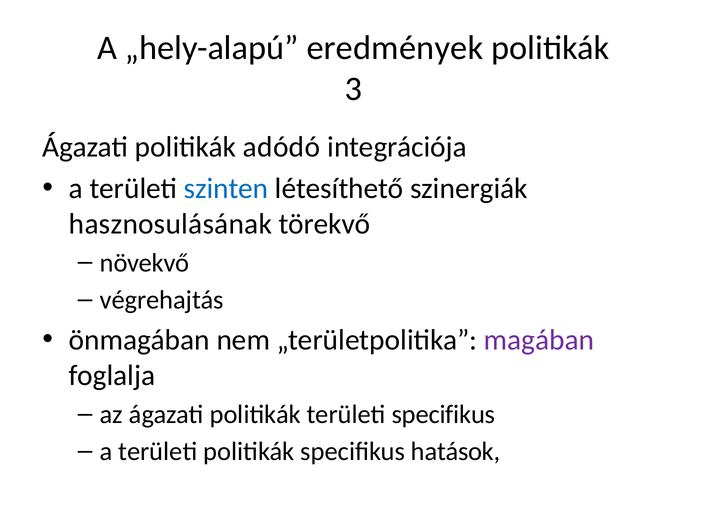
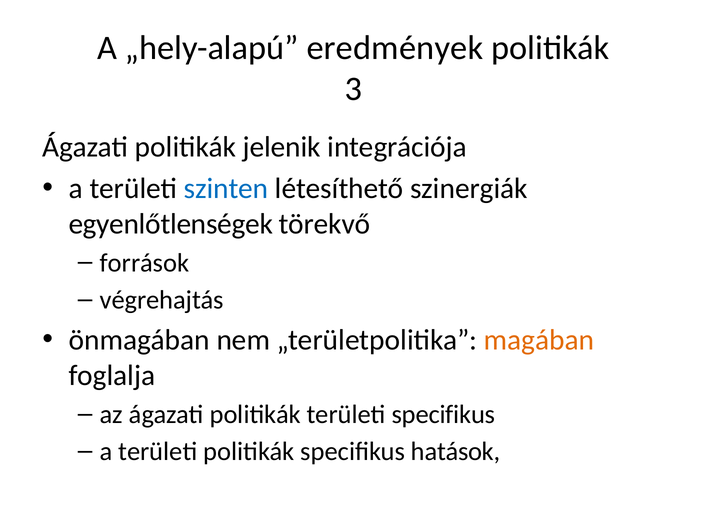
adódó: adódó -> jelenik
hasznosulásának: hasznosulásának -> egyenlőtlenségek
növekvő: növekvő -> források
magában colour: purple -> orange
